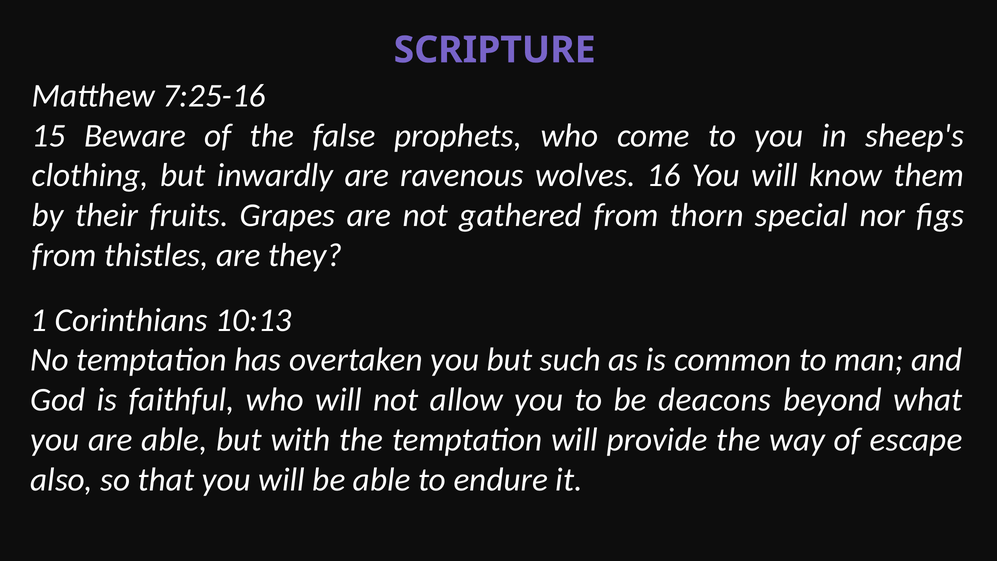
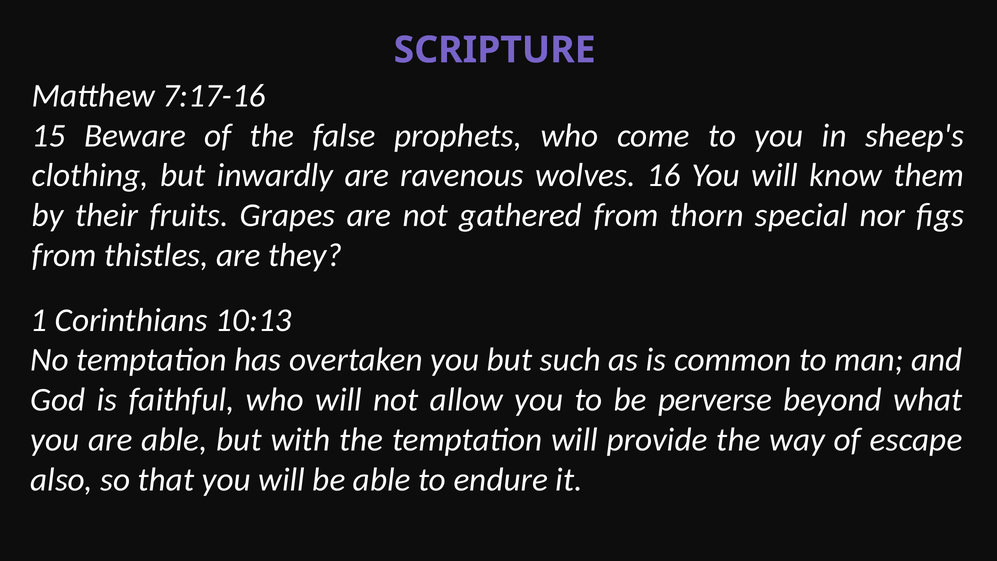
7:25-16: 7:25-16 -> 7:17-16
deacons: deacons -> perverse
